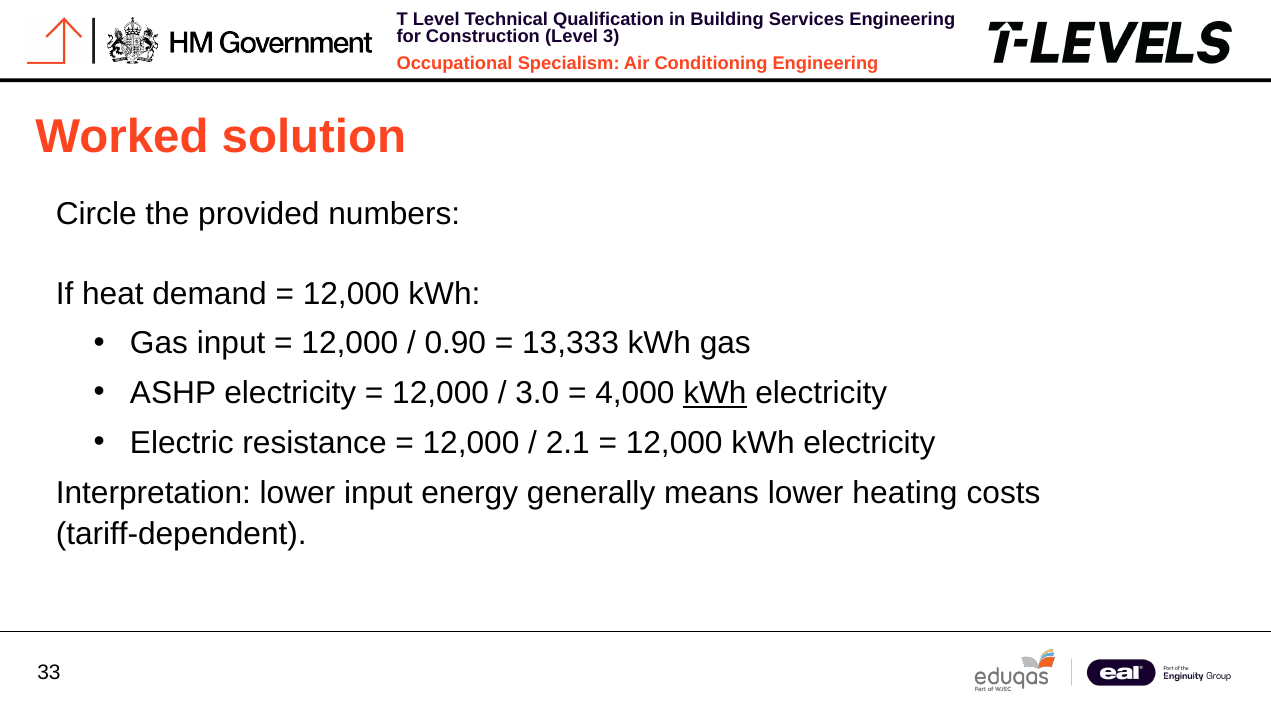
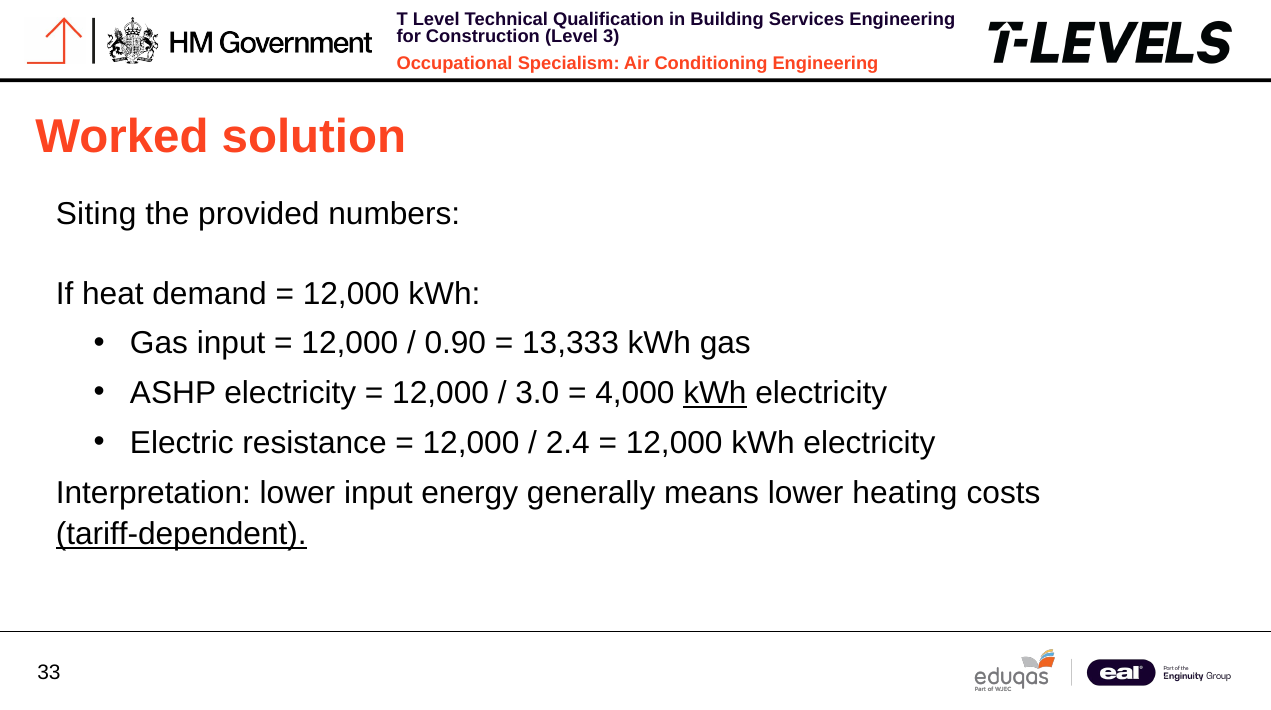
Circle: Circle -> Siting
2.1: 2.1 -> 2.4
tariff-dependent underline: none -> present
